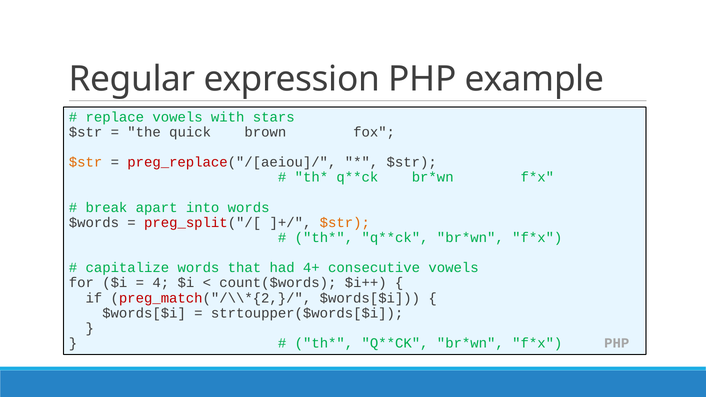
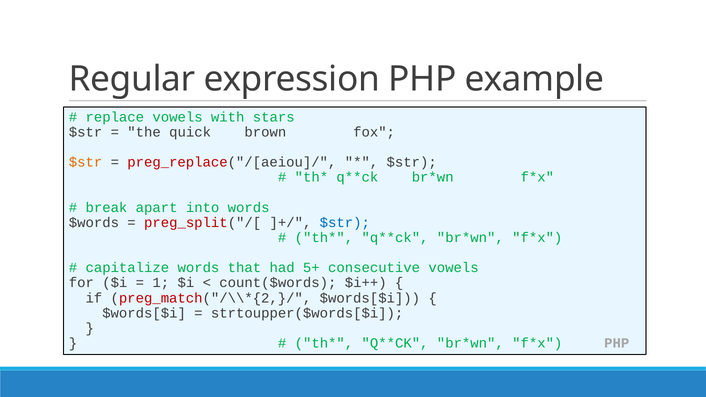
$str at (345, 223) colour: orange -> blue
4+: 4+ -> 5+
4: 4 -> 1
